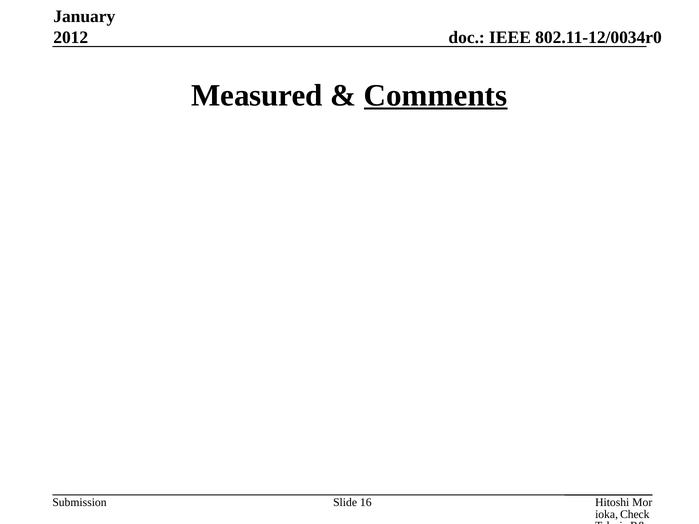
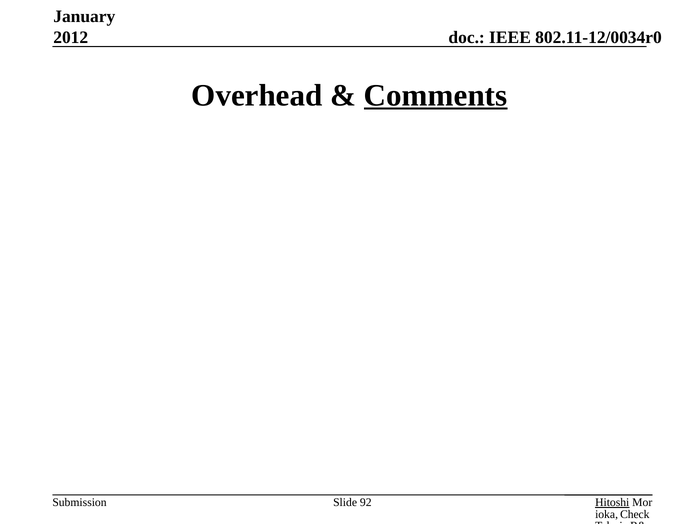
Measured: Measured -> Overhead
Hitoshi underline: none -> present
16: 16 -> 92
